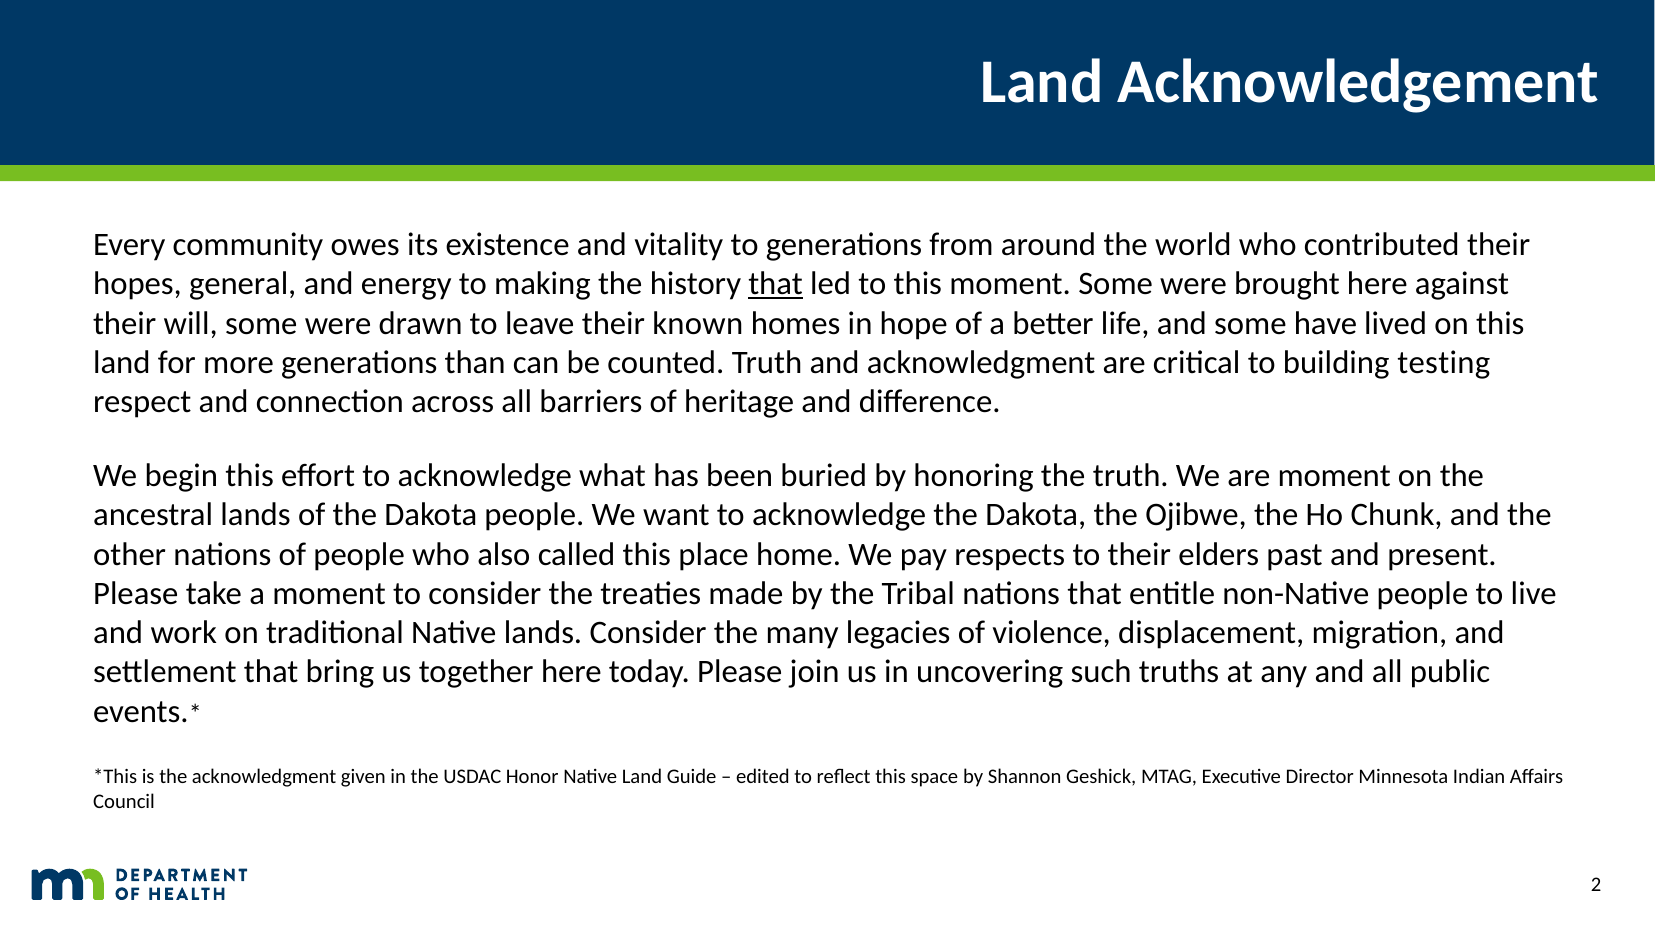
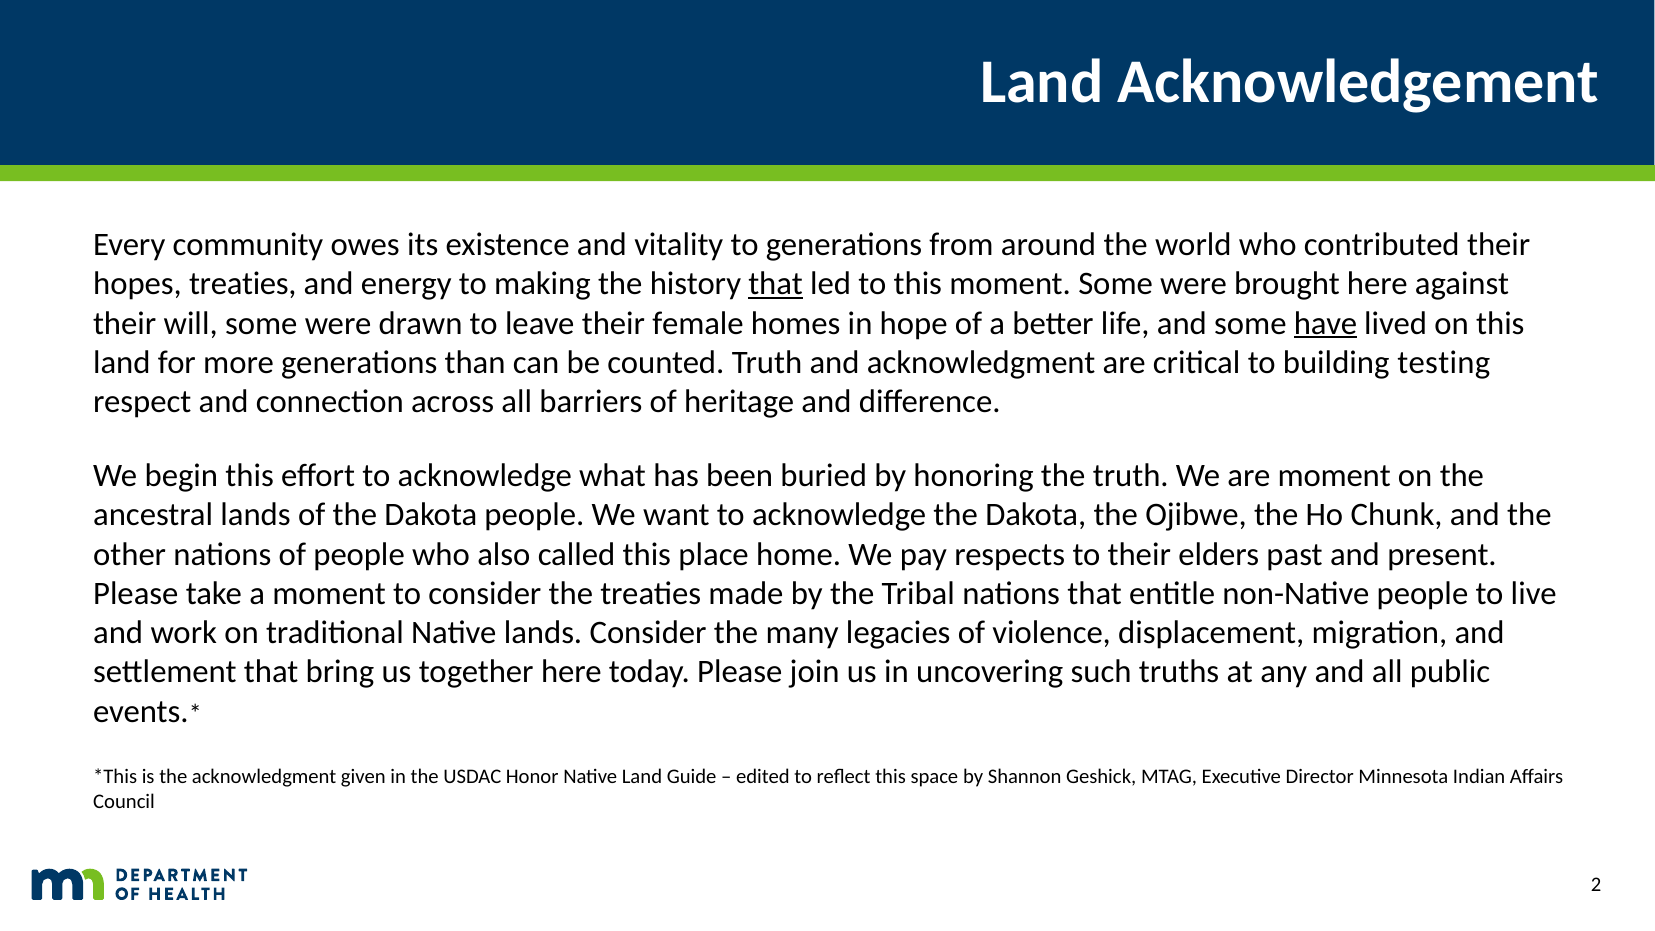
hopes general: general -> treaties
known: known -> female
have underline: none -> present
